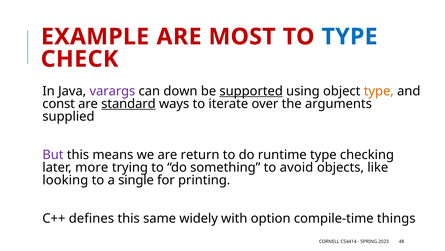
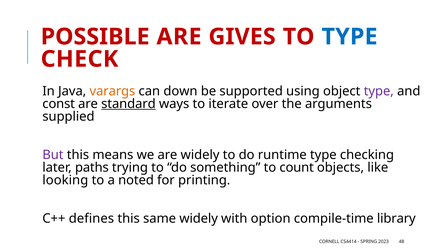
EXAMPLE: EXAMPLE -> POSSIBLE
MOST: MOST -> GIVES
varargs colour: purple -> orange
supported underline: present -> none
type at (379, 91) colour: orange -> purple
are return: return -> widely
more: more -> paths
avoid: avoid -> count
single: single -> noted
things: things -> library
